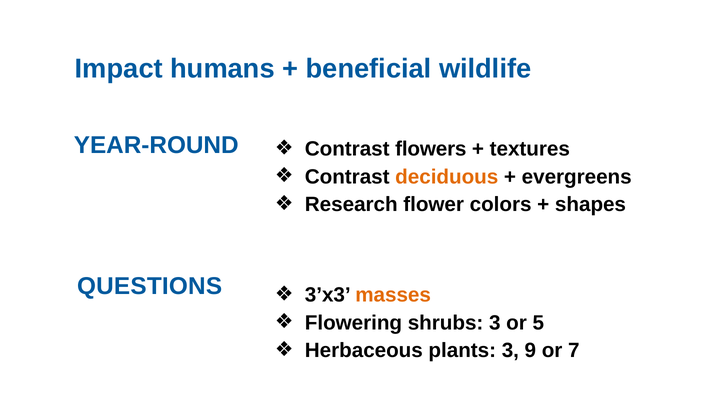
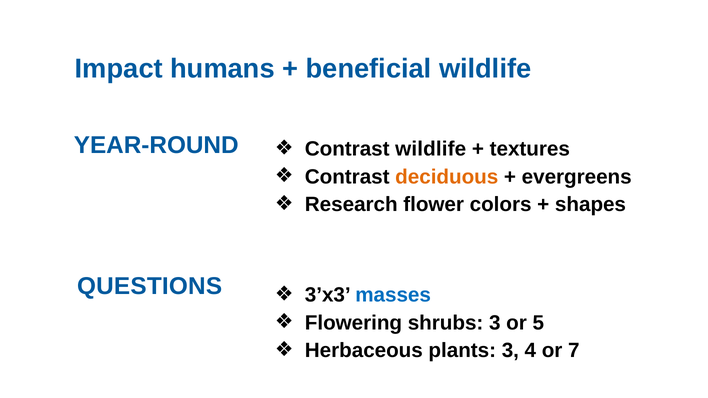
Contrast flowers: flowers -> wildlife
masses colour: orange -> blue
9: 9 -> 4
